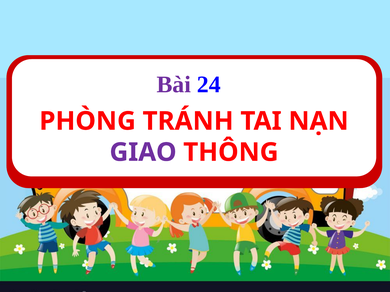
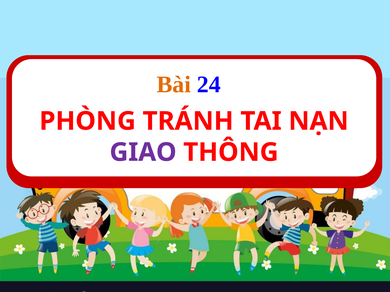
Bài colour: purple -> orange
